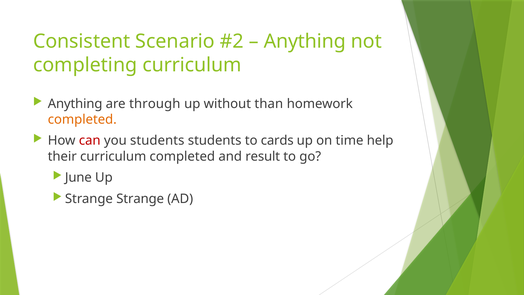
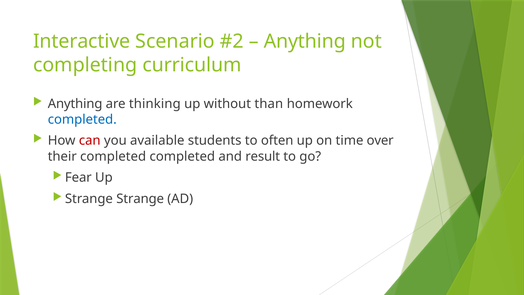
Consistent: Consistent -> Interactive
through: through -> thinking
completed at (82, 119) colour: orange -> blue
you students: students -> available
cards: cards -> often
help: help -> over
their curriculum: curriculum -> completed
June: June -> Fear
